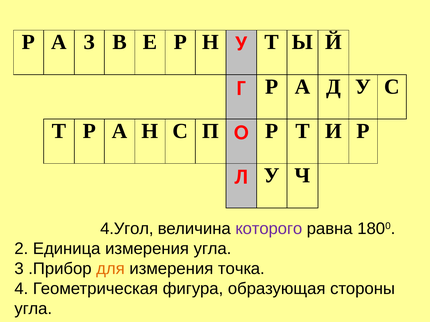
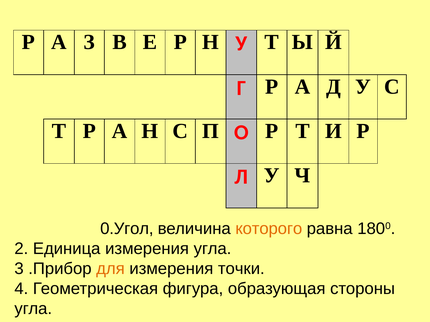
4.Угол: 4.Угол -> 0.Угол
которого colour: purple -> orange
точка: точка -> точки
